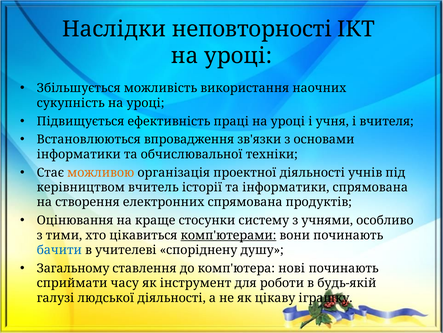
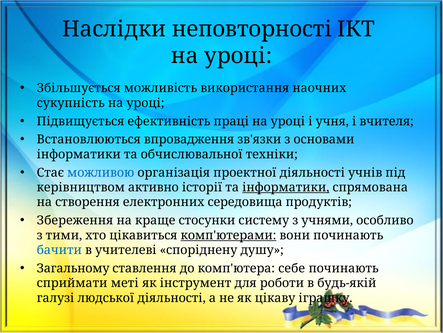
можливою colour: orange -> blue
вчитель: вчитель -> активно
інформатики at (286, 187) underline: none -> present
електронних спрямована: спрямована -> середовища
Оцінювання: Оцінювання -> Збереження
нові: нові -> себе
часу: часу -> меті
